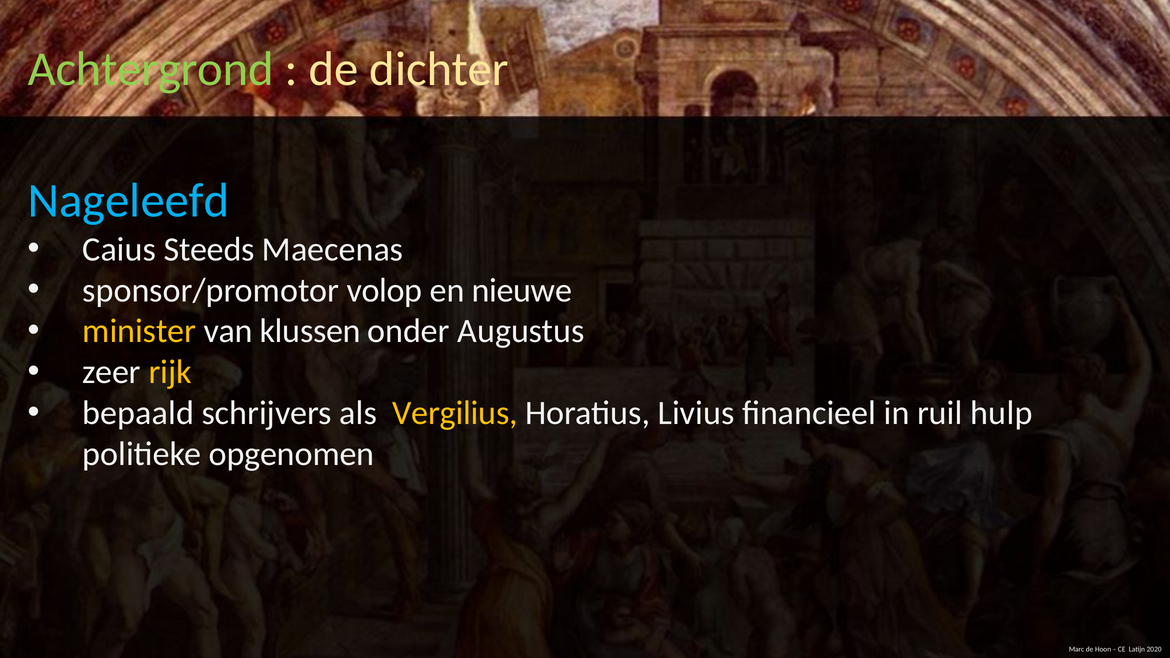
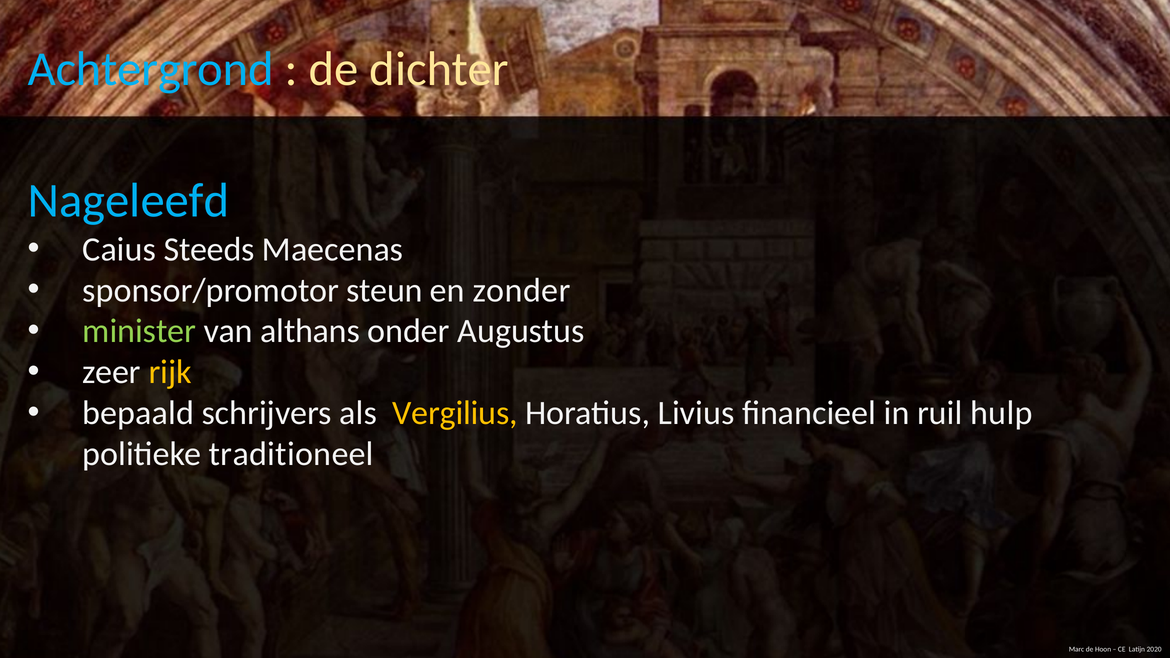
Achtergrond colour: light green -> light blue
volop: volop -> steun
nieuwe: nieuwe -> zonder
minister colour: yellow -> light green
klussen: klussen -> althans
opgenomen: opgenomen -> traditioneel
